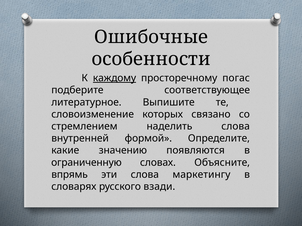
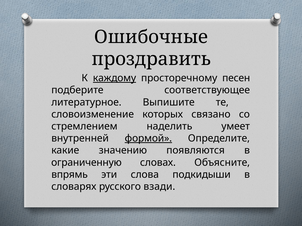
особенности: особенности -> проздравить
погас: погас -> песен
наделить слова: слова -> умеет
формой underline: none -> present
маркетингу: маркетингу -> подкидыши
